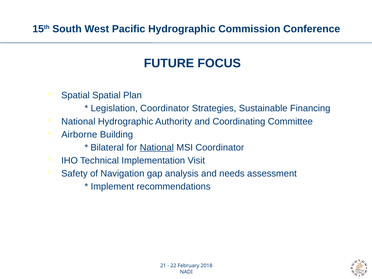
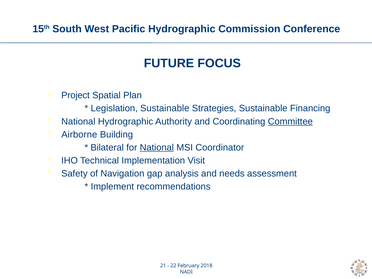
Spatial at (75, 95): Spatial -> Project
Legislation Coordinator: Coordinator -> Sustainable
Committee underline: none -> present
